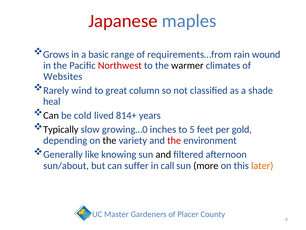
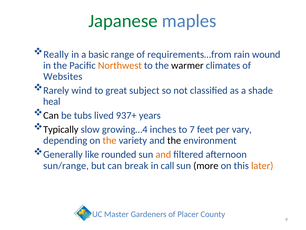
Japanese colour: red -> green
Grows: Grows -> Really
Northwest colour: red -> orange
column: column -> subject
cold: cold -> tubs
814+: 814+ -> 937+
growing…0: growing…0 -> growing…4
5: 5 -> 7
gold: gold -> vary
the at (110, 140) colour: black -> orange
the at (174, 140) colour: red -> black
knowing: knowing -> rounded
and at (163, 154) colour: black -> orange
sun/about: sun/about -> sun/range
suffer: suffer -> break
